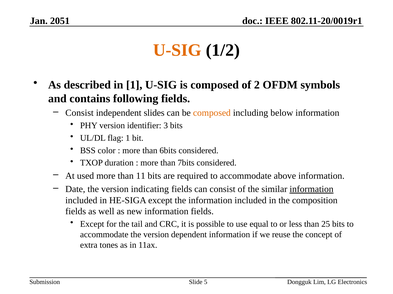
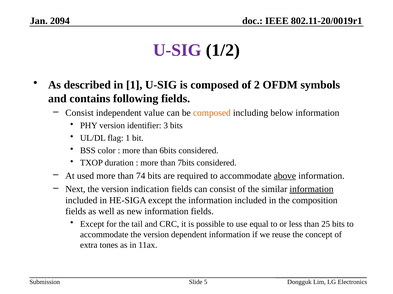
2051: 2051 -> 2094
U-SIG at (177, 50) colour: orange -> purple
slides: slides -> value
11: 11 -> 74
above underline: none -> present
Date: Date -> Next
indicating: indicating -> indication
